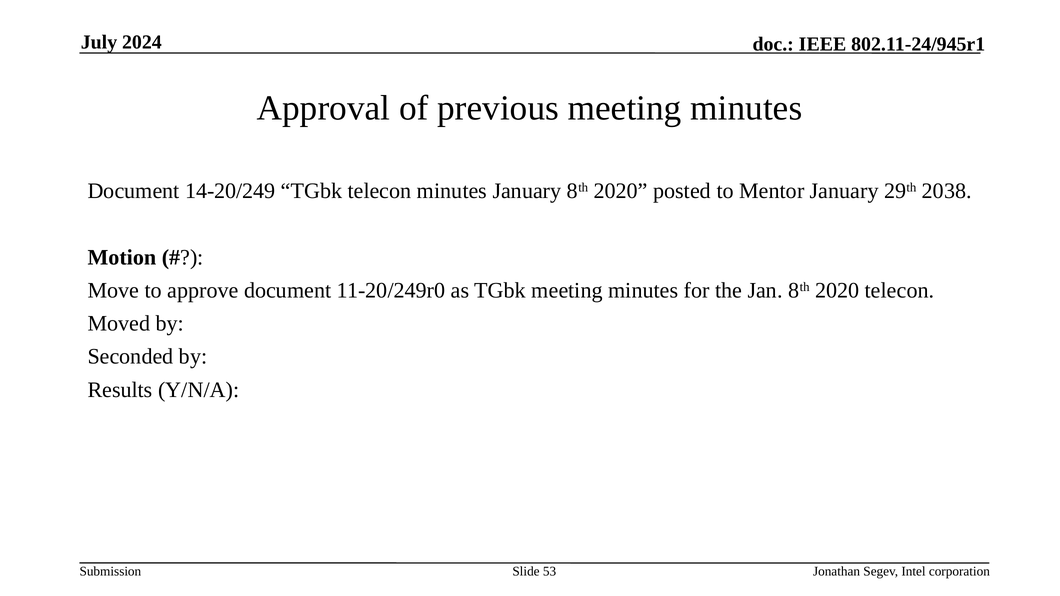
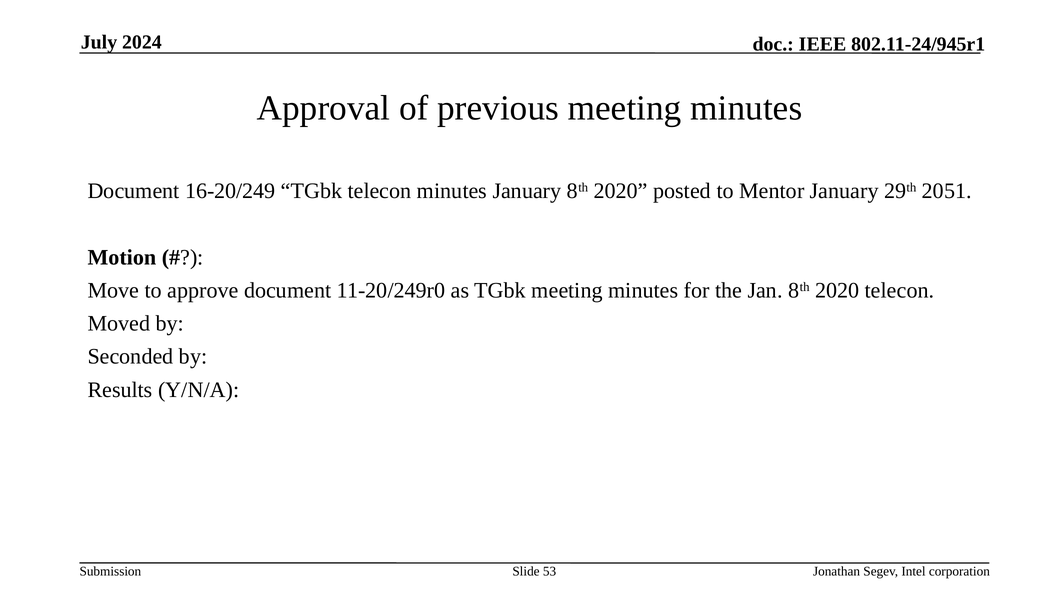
14-20/249: 14-20/249 -> 16-20/249
2038: 2038 -> 2051
